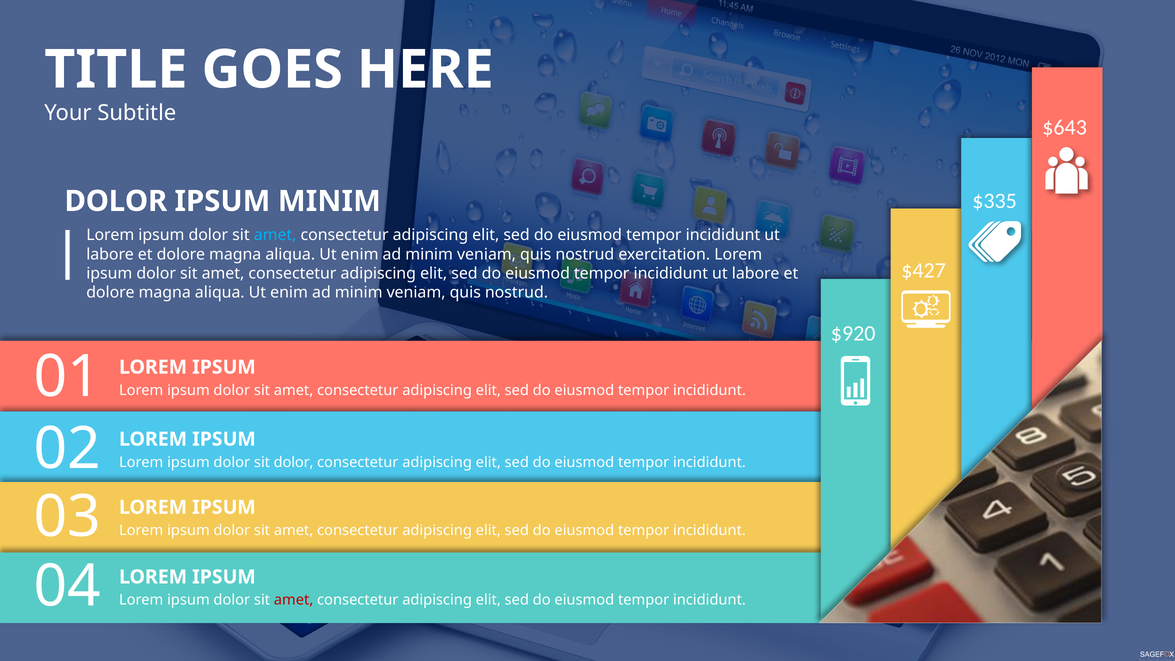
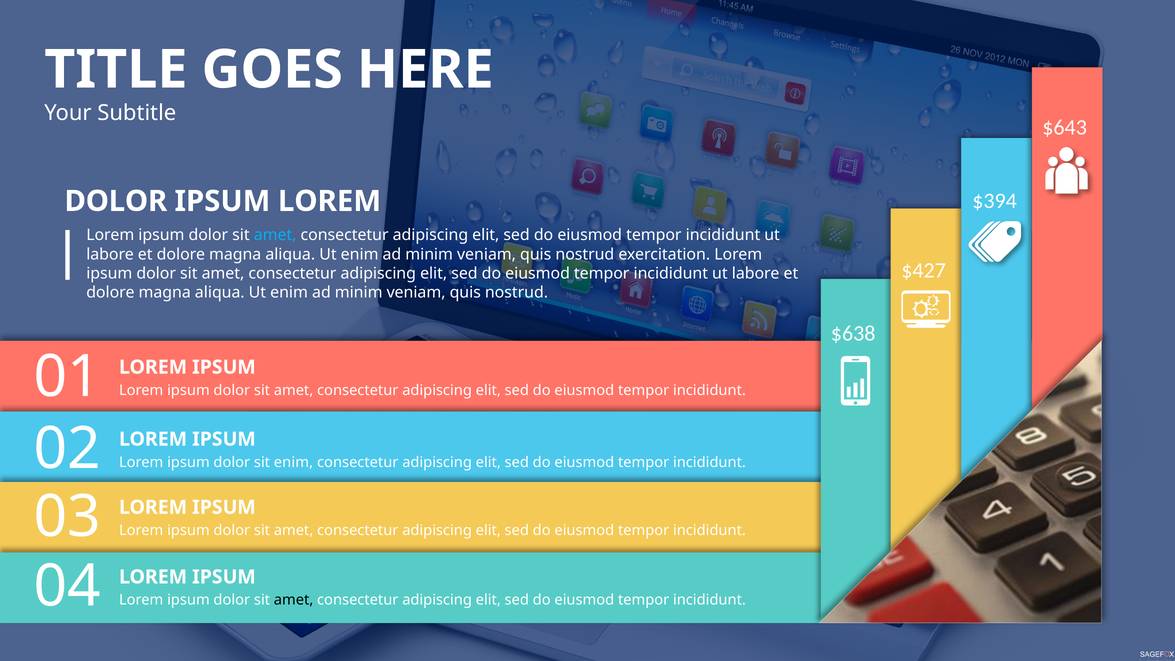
$335: $335 -> $394
MINIM at (329, 201): MINIM -> LOREM
$920: $920 -> $638
sit dolor: dolor -> enim
amet at (294, 600) colour: red -> black
